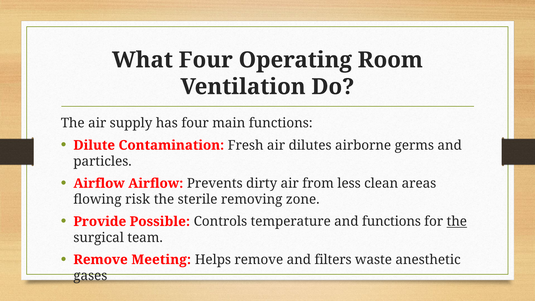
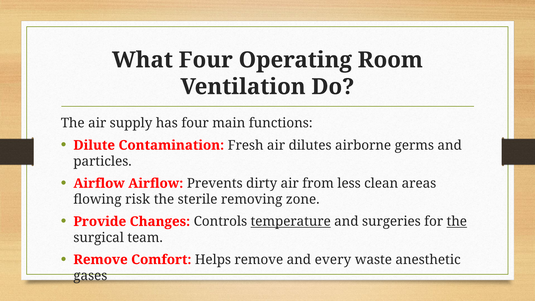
Possible: Possible -> Changes
temperature underline: none -> present
and functions: functions -> surgeries
Meeting: Meeting -> Comfort
filters: filters -> every
